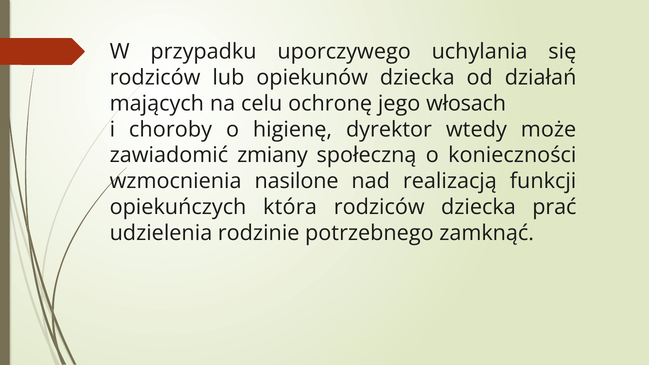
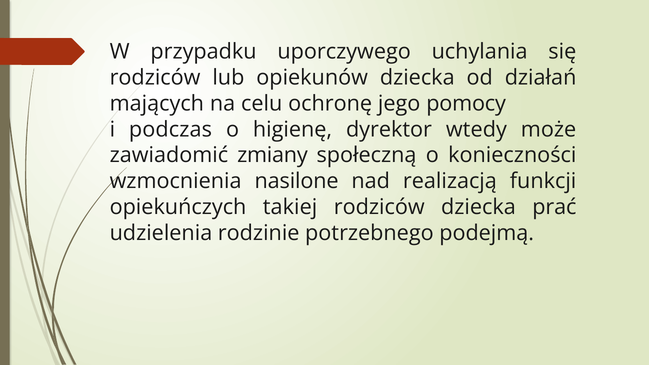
włosach: włosach -> pomocy
choroby: choroby -> podczas
która: która -> takiej
zamknąć: zamknąć -> podejmą
